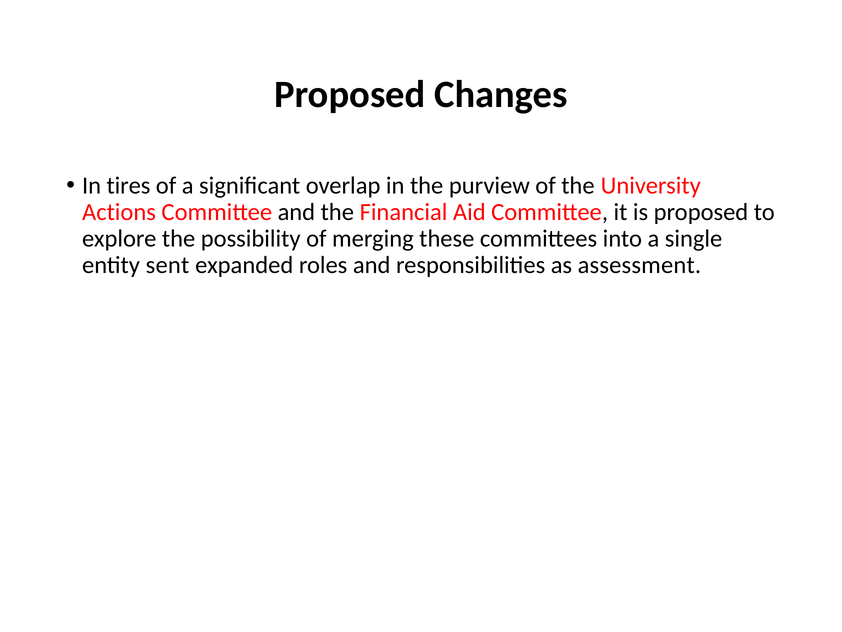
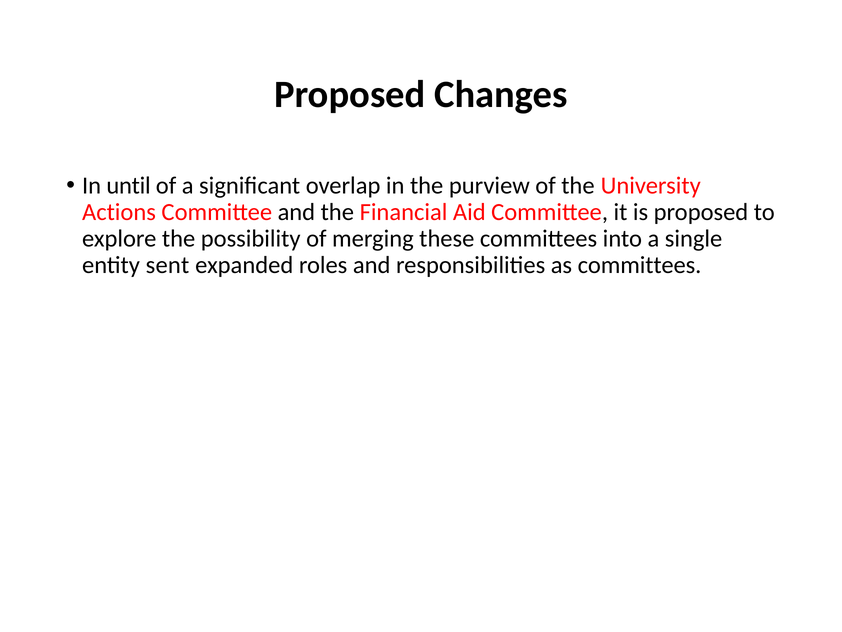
tires: tires -> until
as assessment: assessment -> committees
